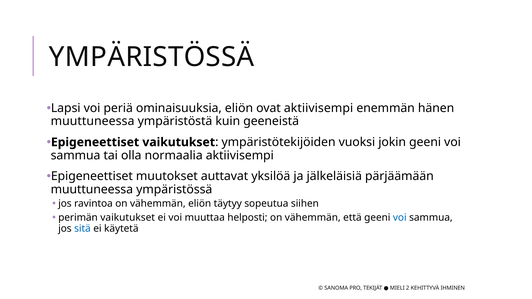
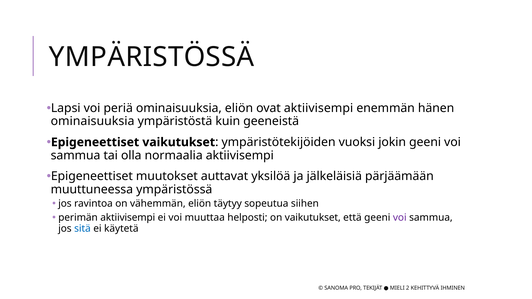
muuttuneessa at (93, 121): muuttuneessa -> ominaisuuksia
perimän vaikutukset: vaikutukset -> aktiivisempi
helposti on vähemmän: vähemmän -> vaikutukset
voi at (400, 218) colour: blue -> purple
